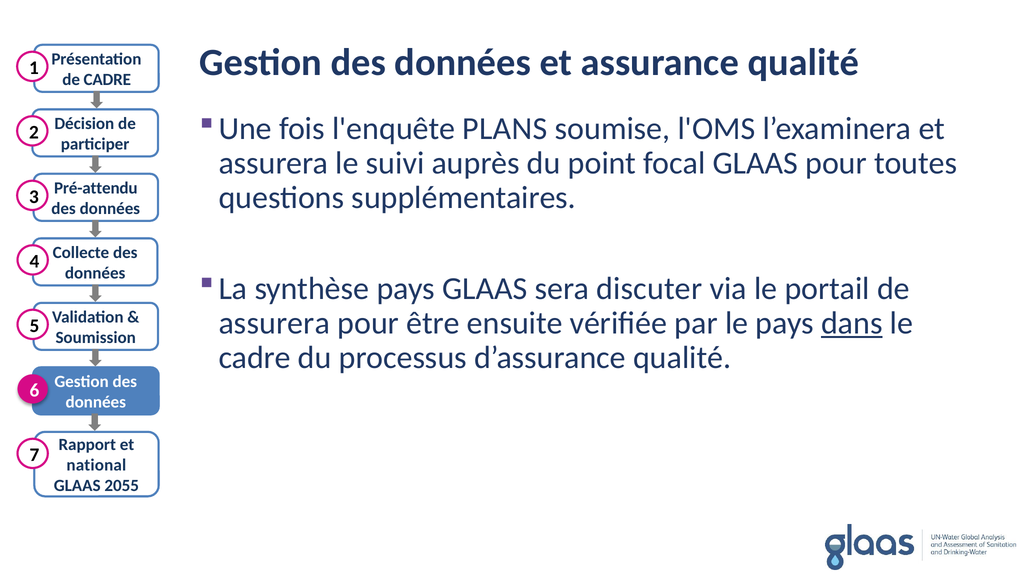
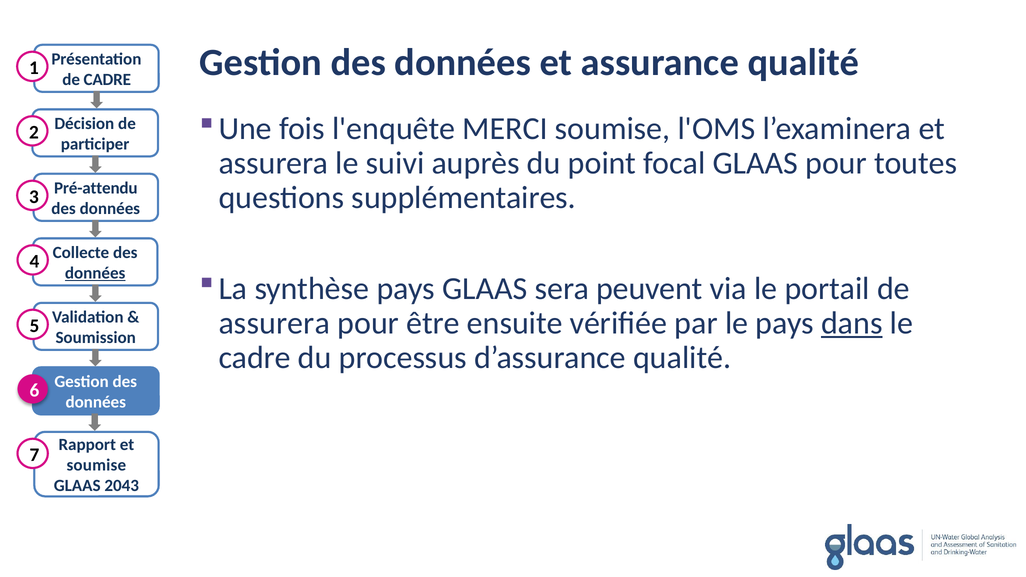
PLANS: PLANS -> MERCI
données at (95, 273) underline: none -> present
discuter: discuter -> peuvent
national at (96, 465): national -> soumise
2055: 2055 -> 2043
